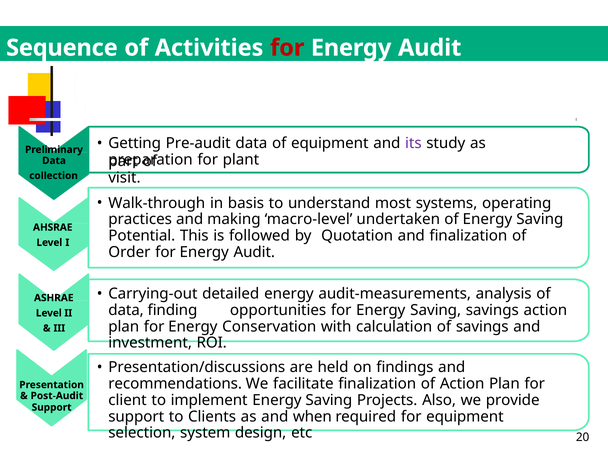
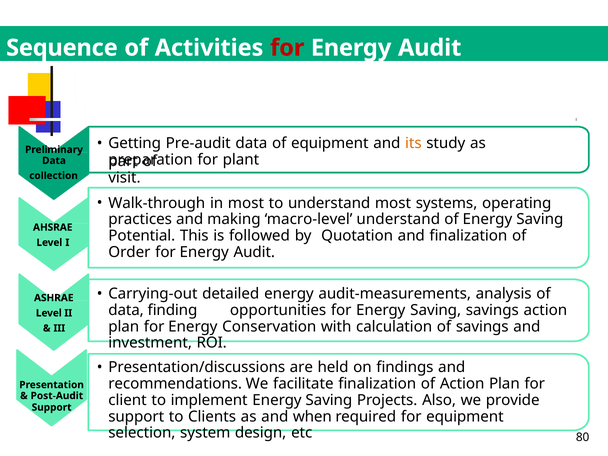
its colour: purple -> orange
in basis: basis -> most
macro-level undertaken: undertaken -> understand
20: 20 -> 80
